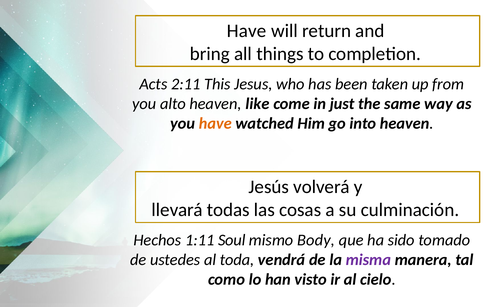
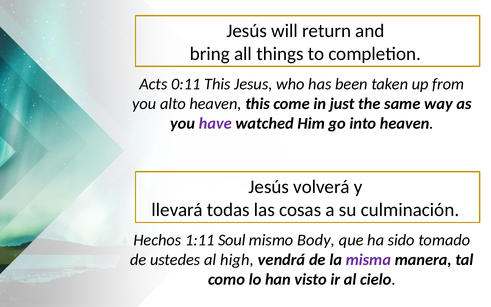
Have at (247, 31): Have -> Jesús
2:11: 2:11 -> 0:11
heaven like: like -> this
have at (215, 123) colour: orange -> purple
toda: toda -> high
